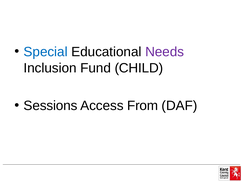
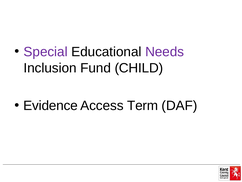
Special colour: blue -> purple
Sessions: Sessions -> Evidence
From: From -> Term
